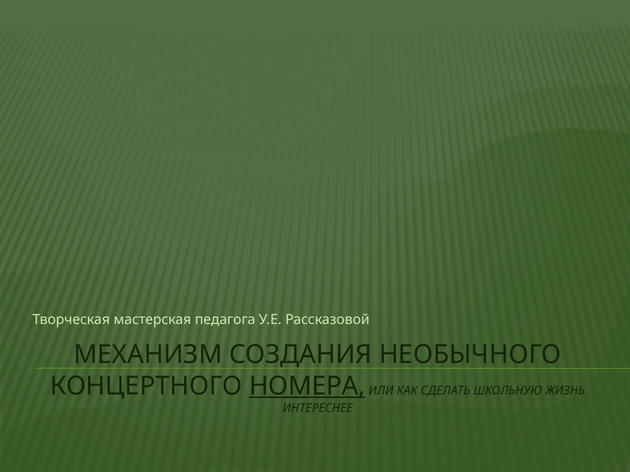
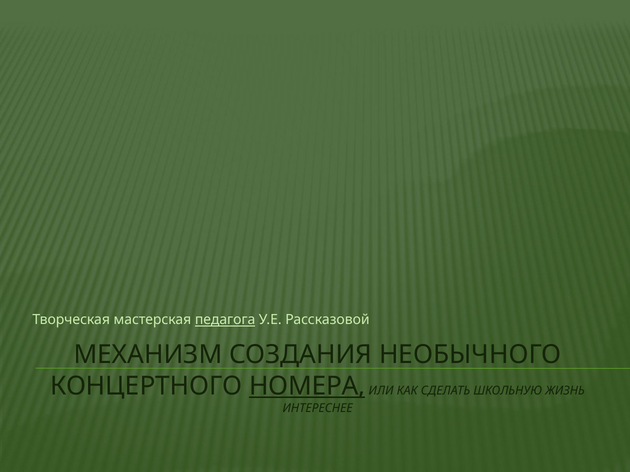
педагога underline: none -> present
